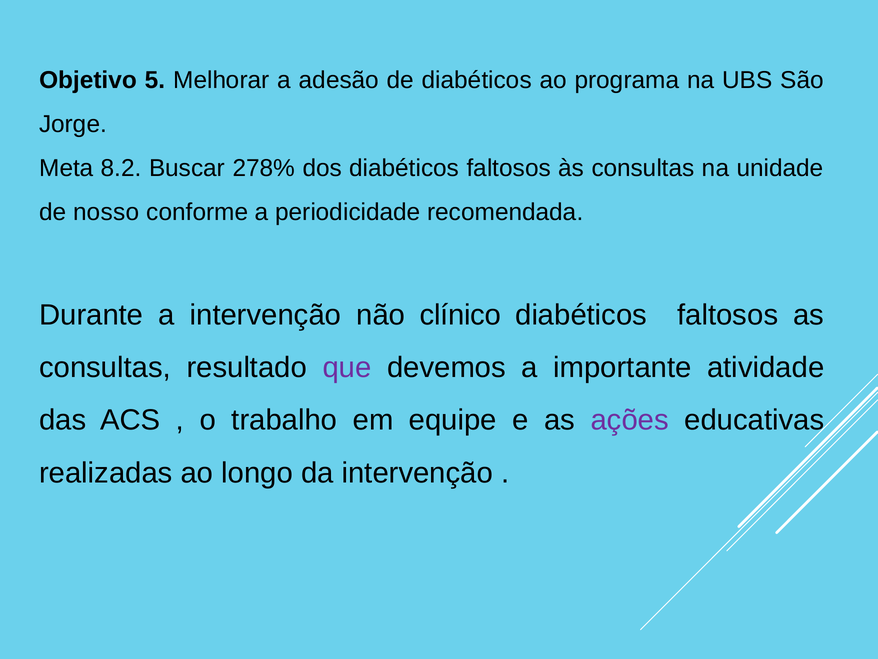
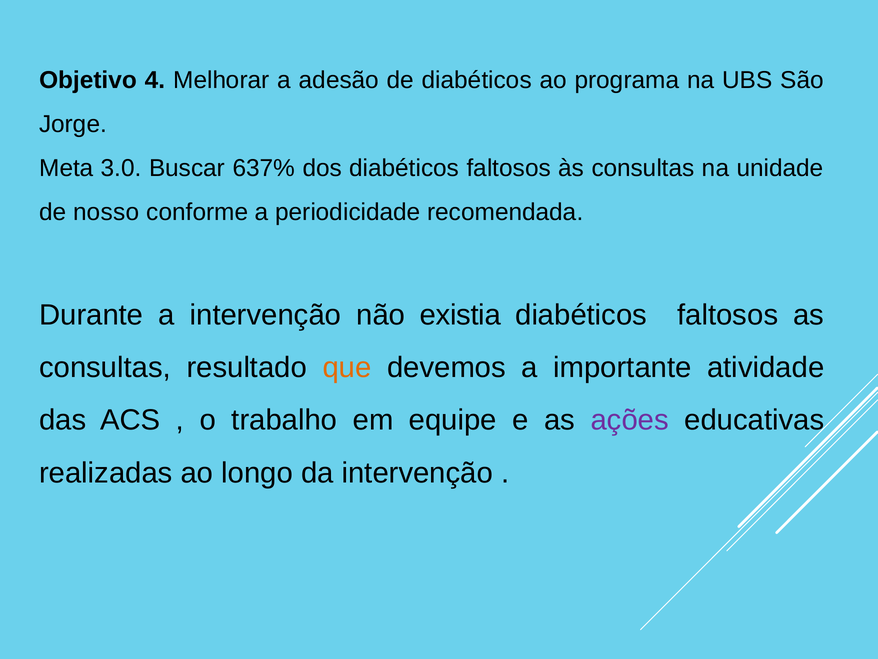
5: 5 -> 4
8.2: 8.2 -> 3.0
278%: 278% -> 637%
clínico: clínico -> existia
que colour: purple -> orange
